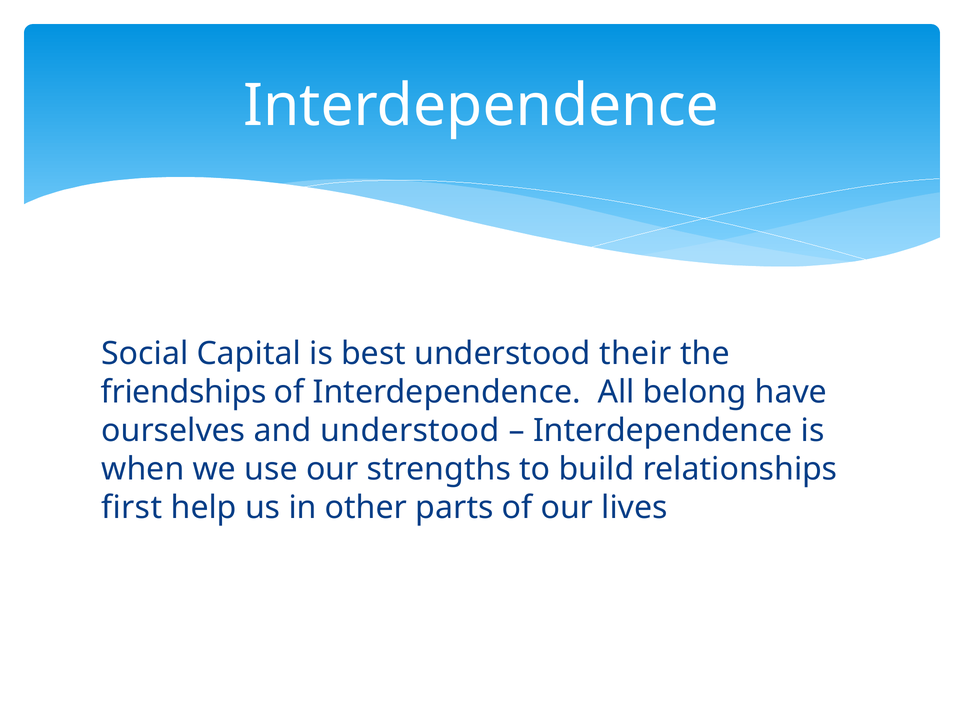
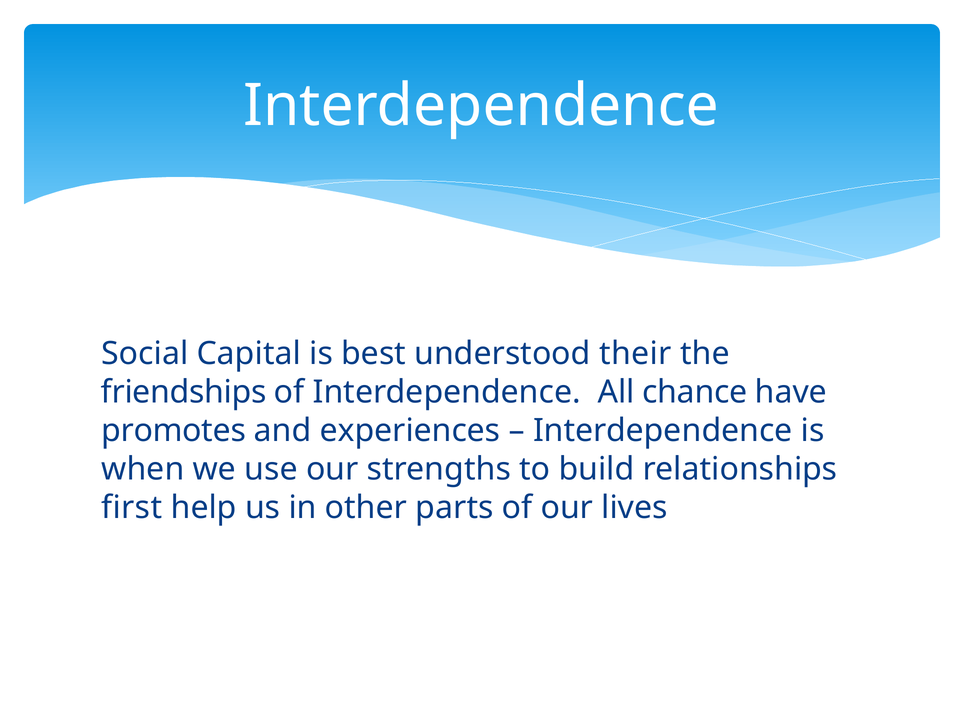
belong: belong -> chance
ourselves: ourselves -> promotes
and understood: understood -> experiences
